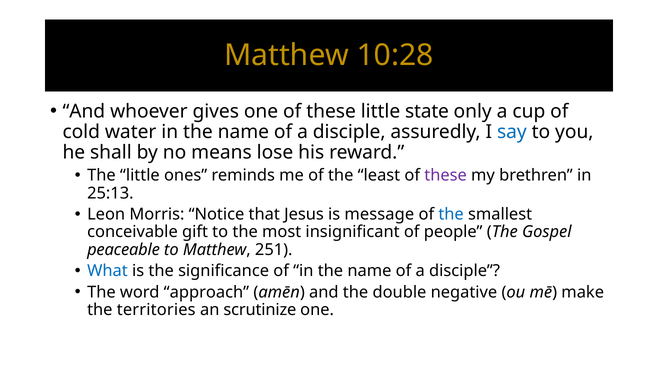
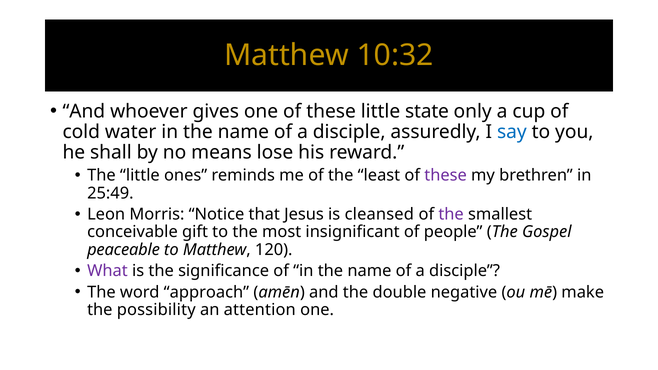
10:28: 10:28 -> 10:32
25:13: 25:13 -> 25:49
message: message -> cleansed
the at (451, 214) colour: blue -> purple
251: 251 -> 120
What colour: blue -> purple
territories: territories -> possibility
scrutinize: scrutinize -> attention
